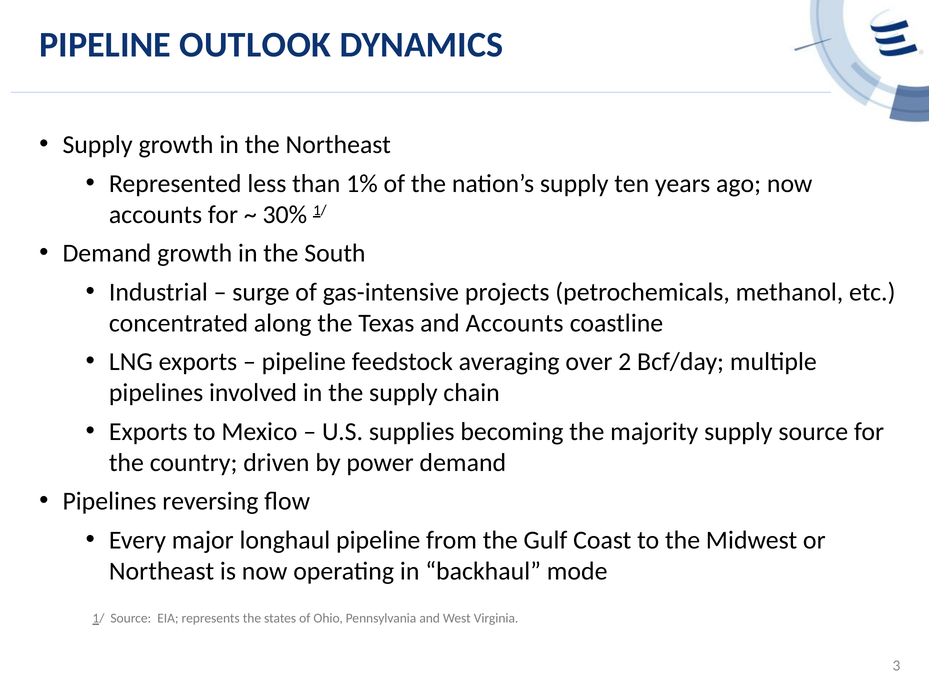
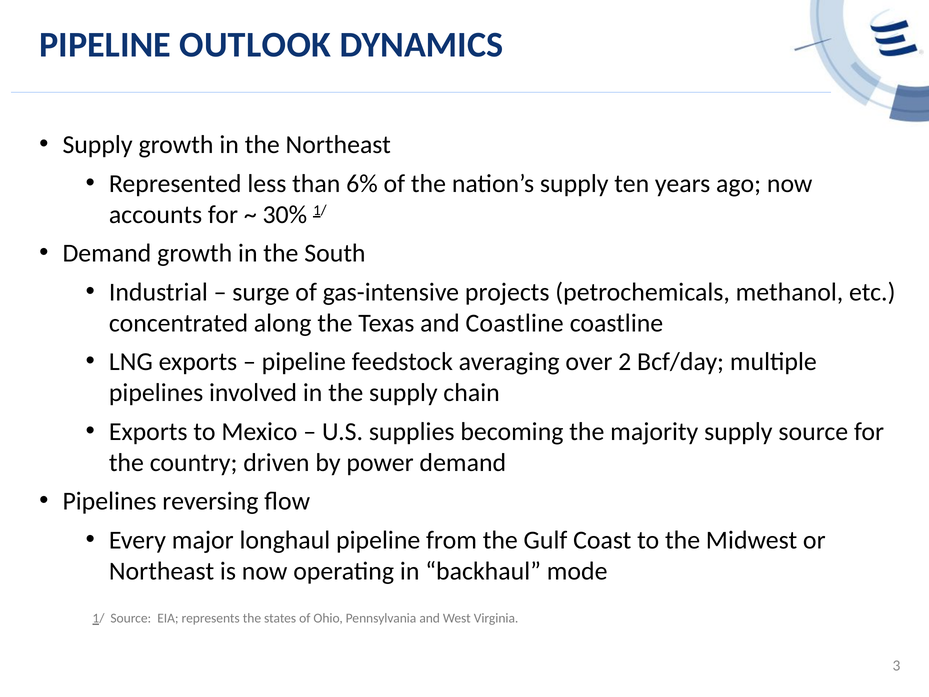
1%: 1% -> 6%
and Accounts: Accounts -> Coastline
